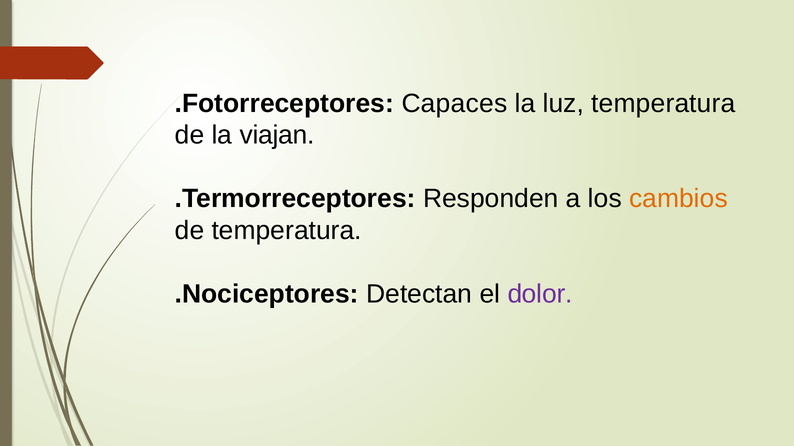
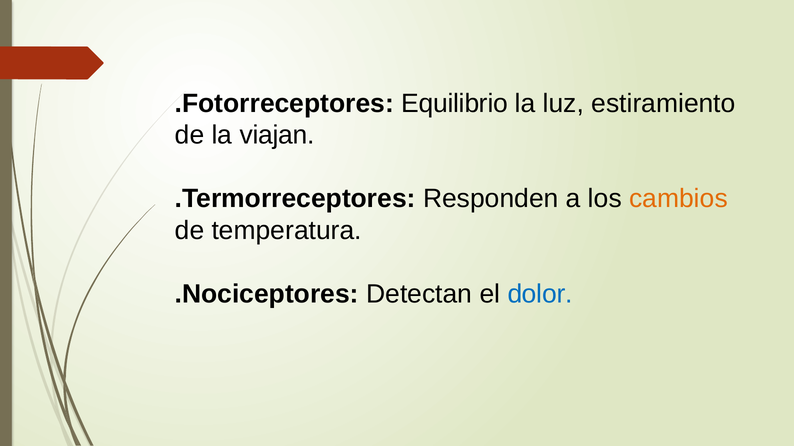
Capaces: Capaces -> Equilibrio
luz temperatura: temperatura -> estiramiento
dolor colour: purple -> blue
